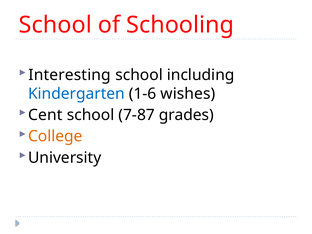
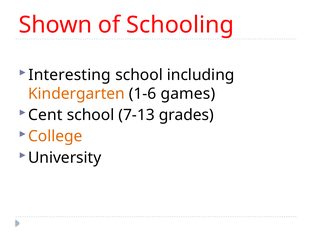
School at (55, 25): School -> Shown
Kindergarten colour: blue -> orange
wishes: wishes -> games
7-87: 7-87 -> 7-13
